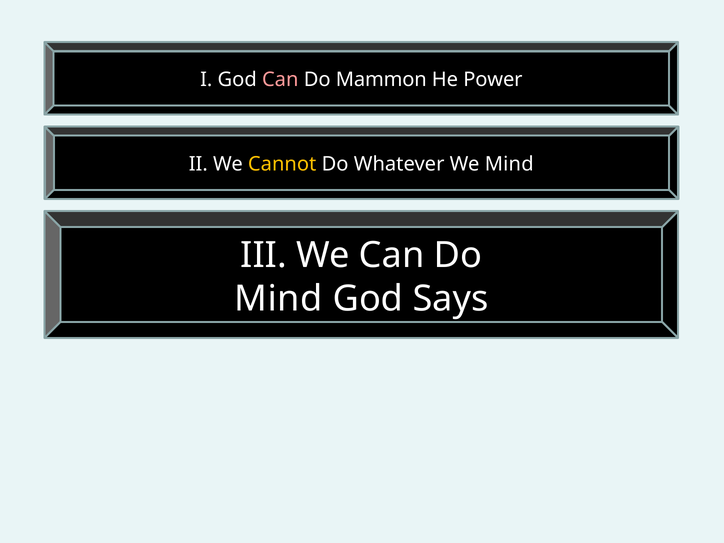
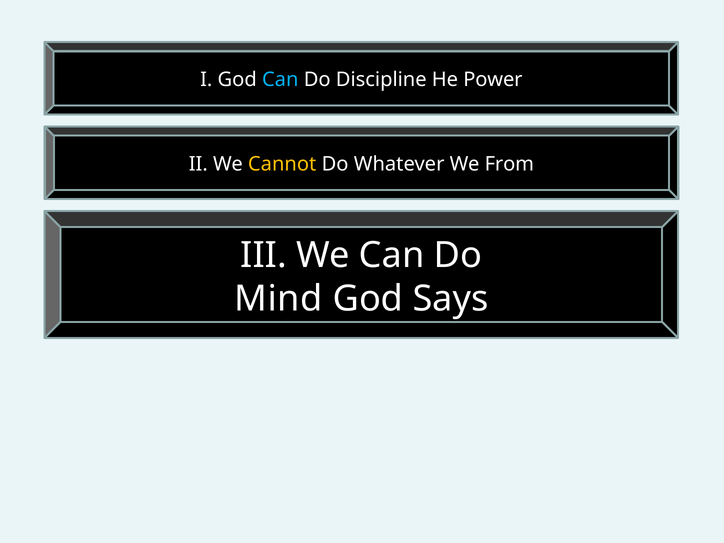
Can at (280, 80) colour: pink -> light blue
Mammon: Mammon -> Discipline
We Mind: Mind -> From
